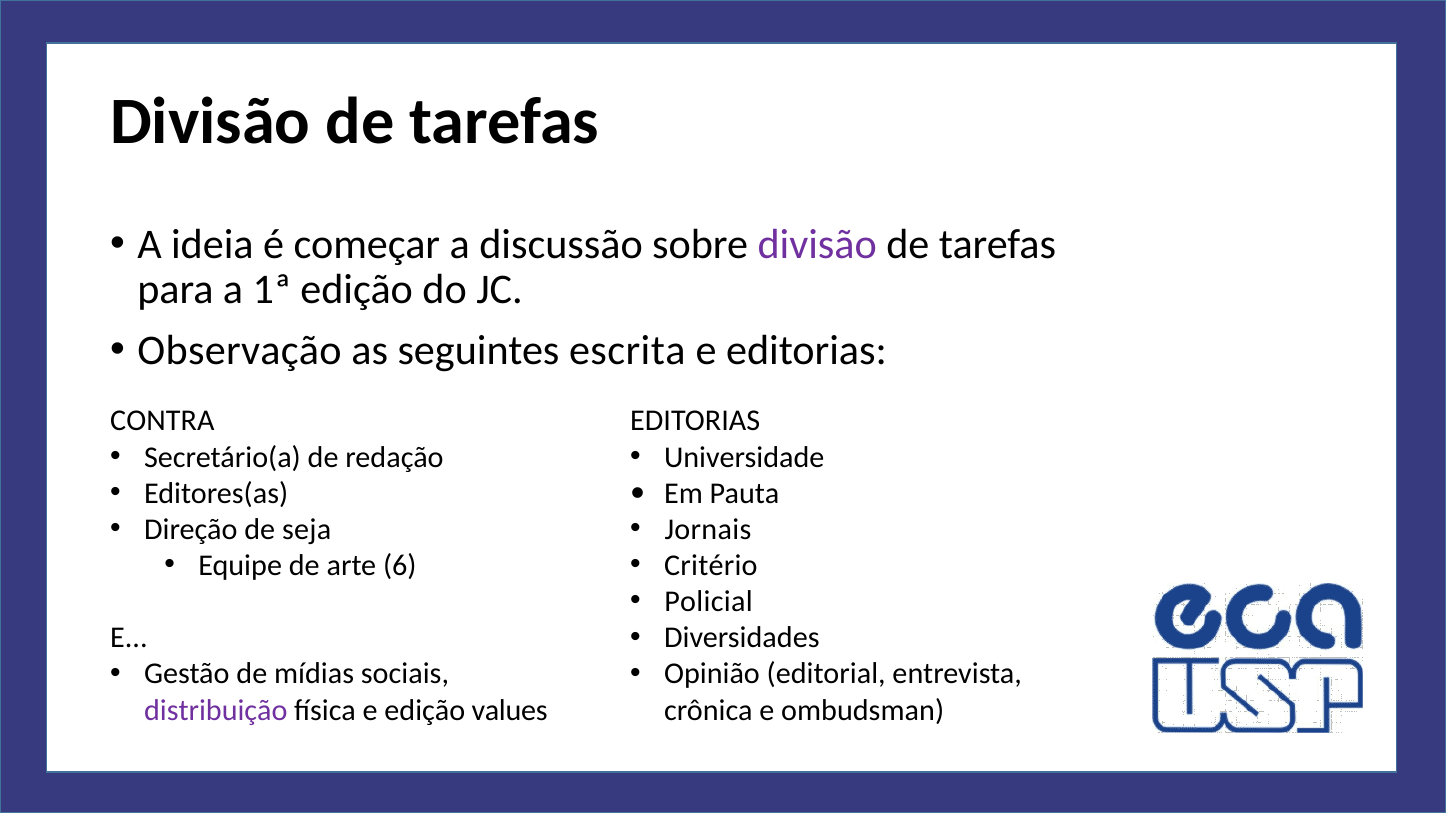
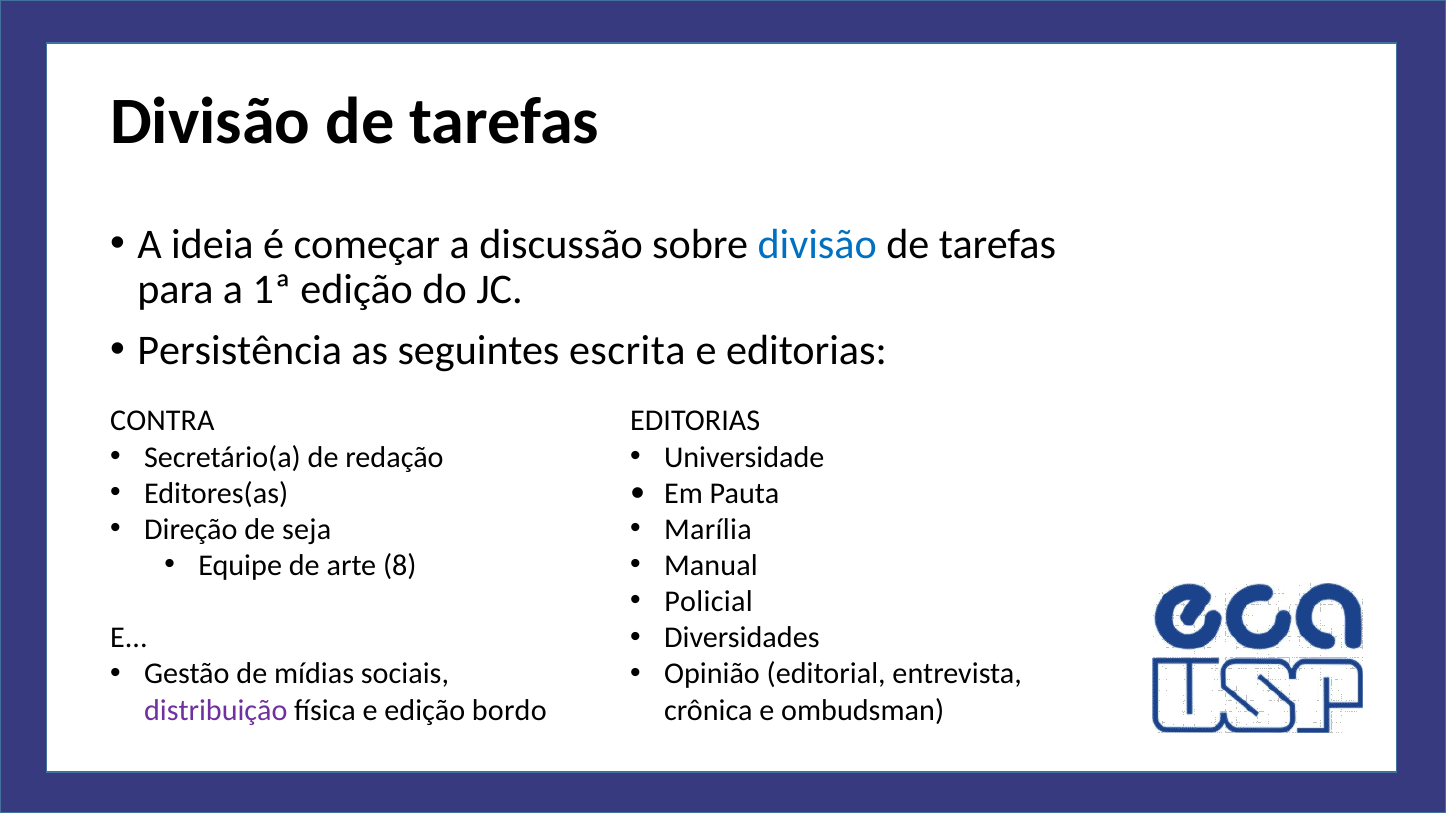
divisão at (817, 244) colour: purple -> blue
Observação: Observação -> Persistência
Jornais: Jornais -> Marília
6: 6 -> 8
Critério: Critério -> Manual
values: values -> bordo
